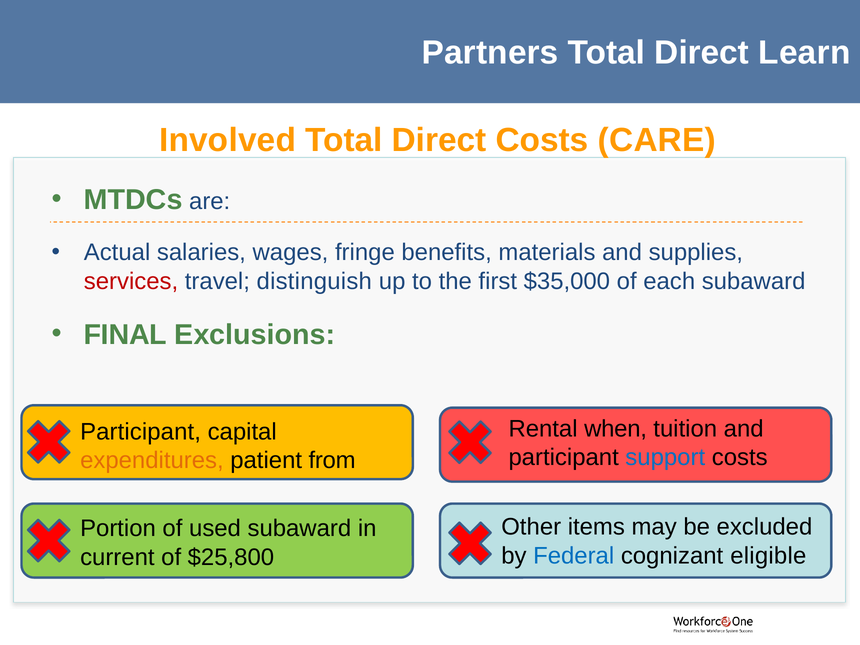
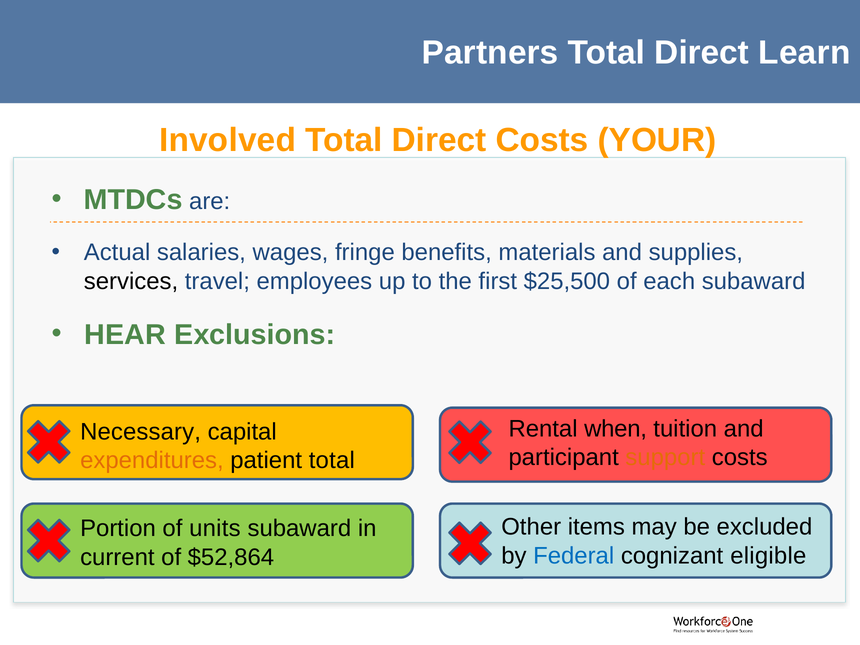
CARE: CARE -> YOUR
services colour: red -> black
distinguish: distinguish -> employees
$35,000: $35,000 -> $25,500
FINAL: FINAL -> HEAR
Participant at (141, 432): Participant -> Necessary
support colour: blue -> orange
patient from: from -> total
used: used -> units
$25,800: $25,800 -> $52,864
